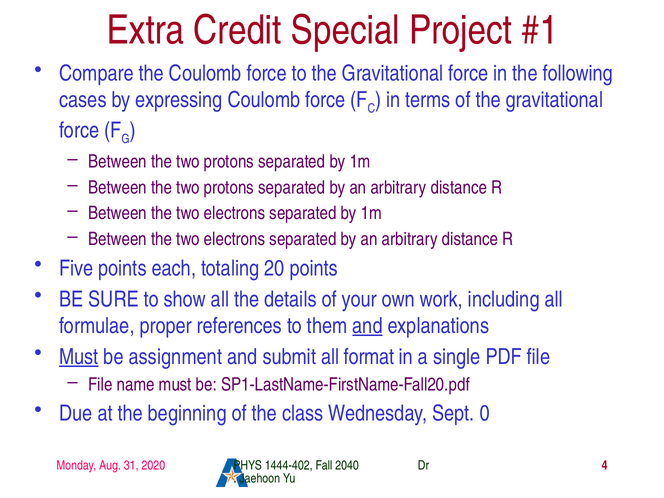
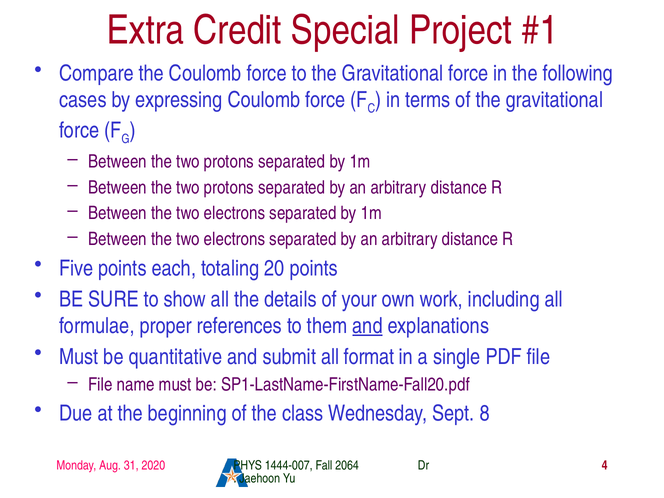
Must at (79, 357) underline: present -> none
assignment: assignment -> quantitative
0: 0 -> 8
1444-402: 1444-402 -> 1444-007
2040: 2040 -> 2064
